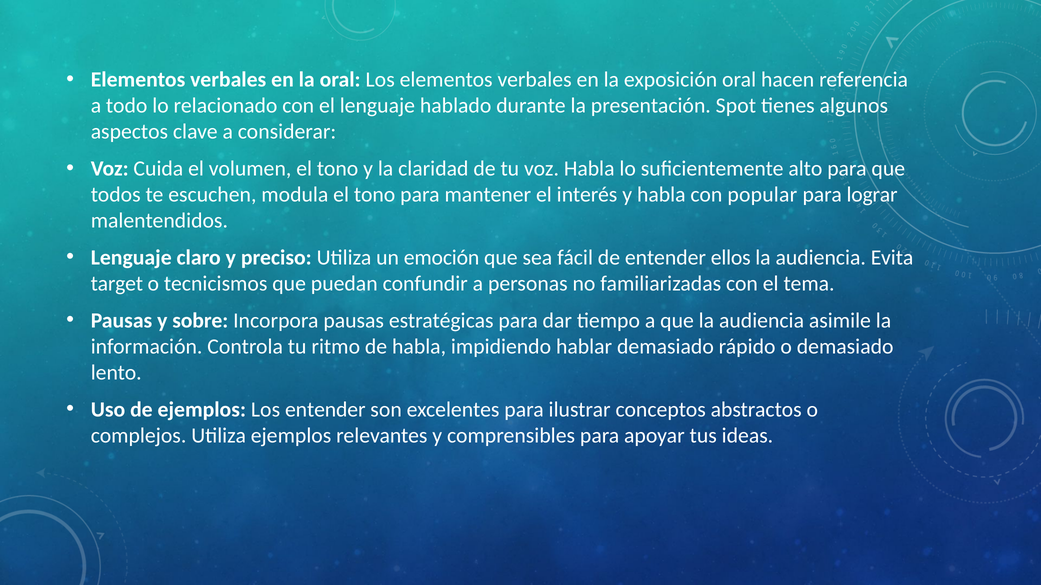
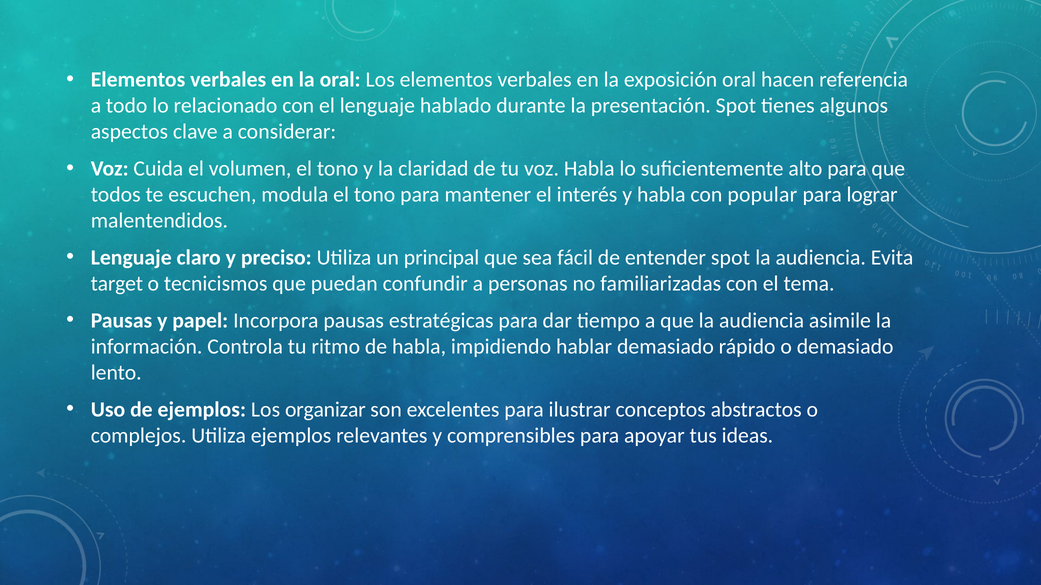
emoción: emoción -> principal
entender ellos: ellos -> spot
sobre: sobre -> papel
Los entender: entender -> organizar
